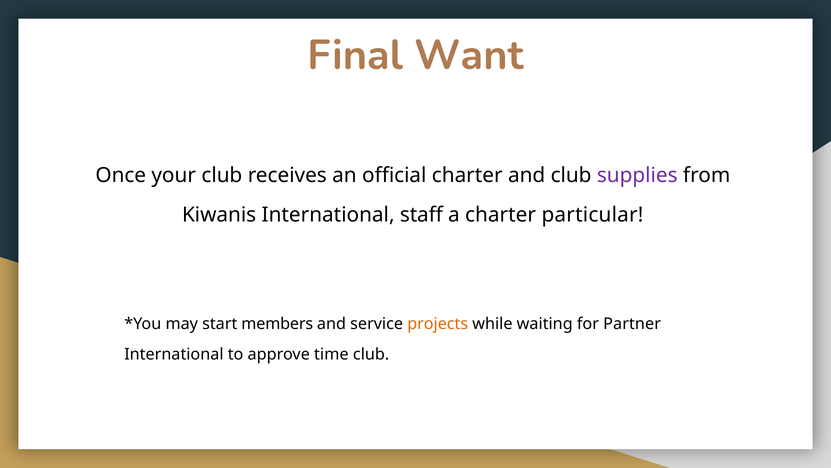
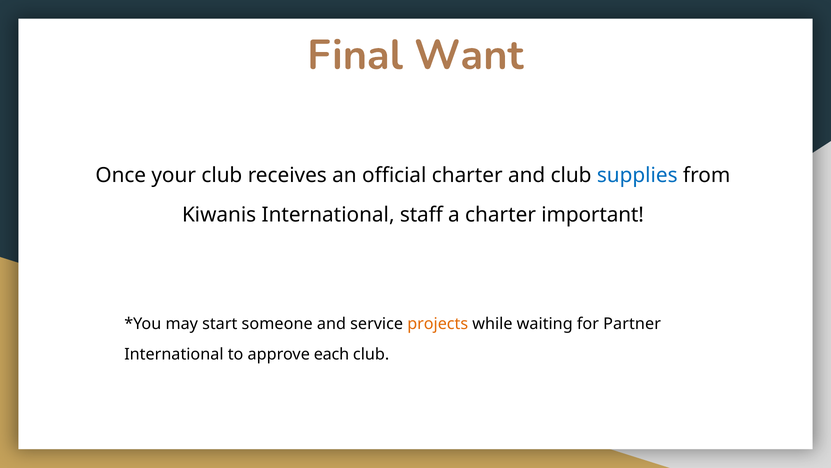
supplies colour: purple -> blue
particular: particular -> important
members: members -> someone
time: time -> each
